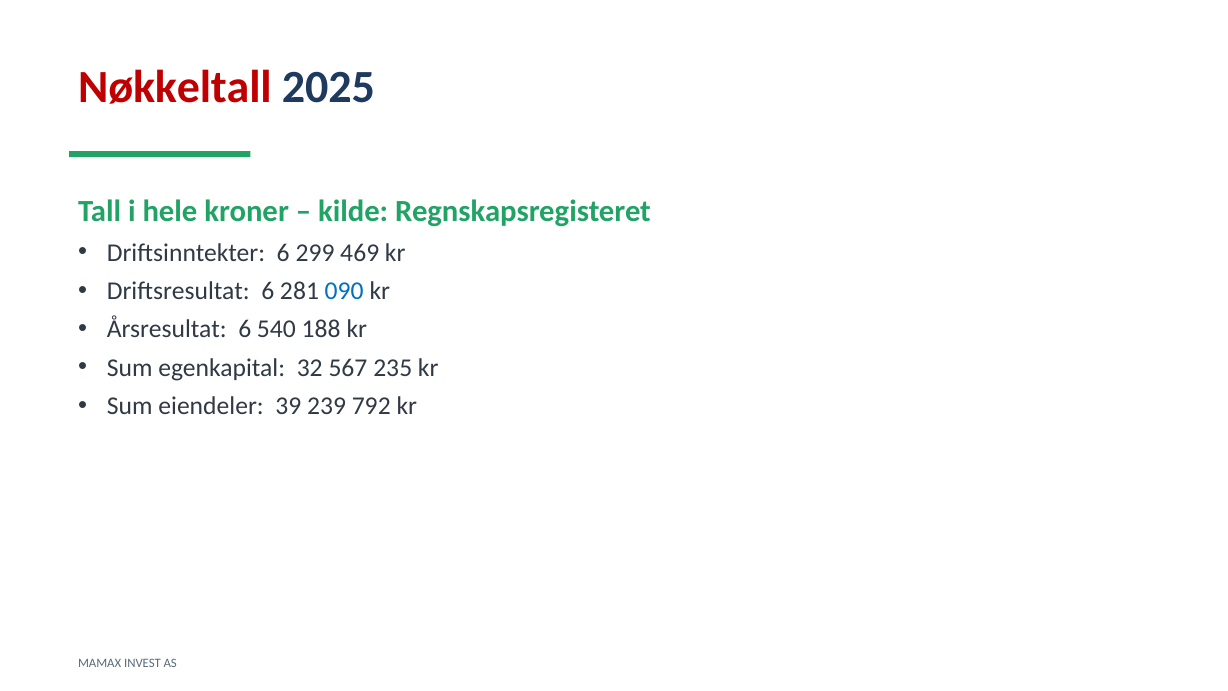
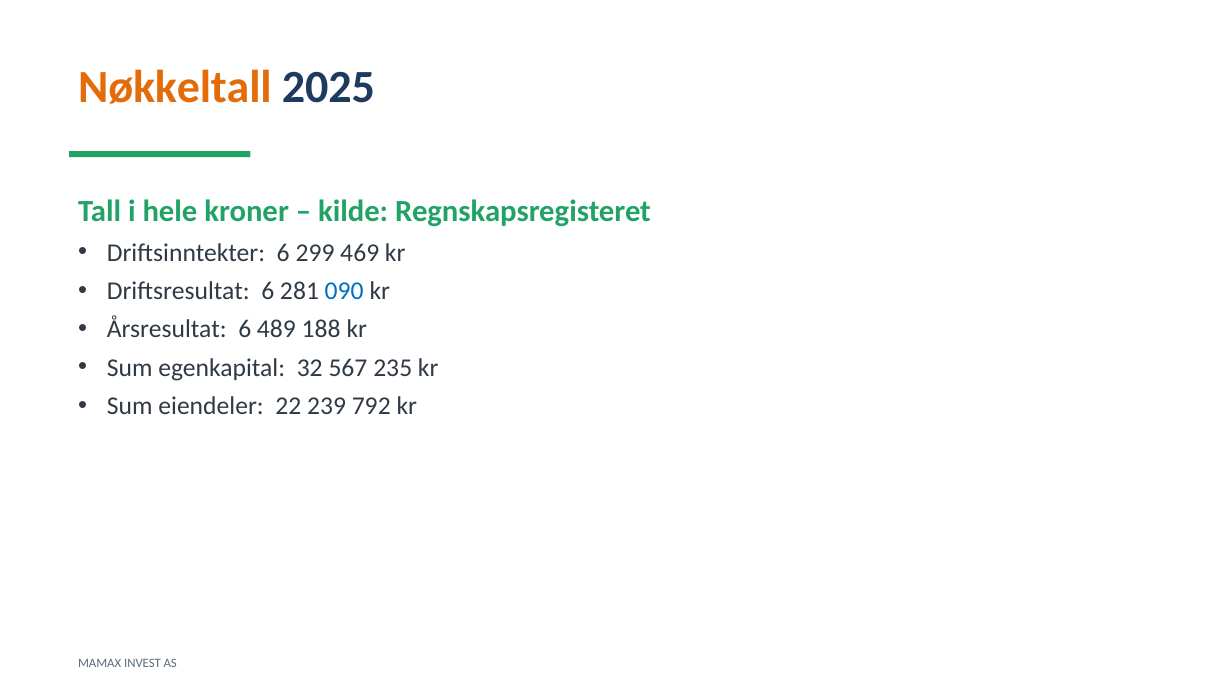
Nøkkeltall colour: red -> orange
540: 540 -> 489
39: 39 -> 22
